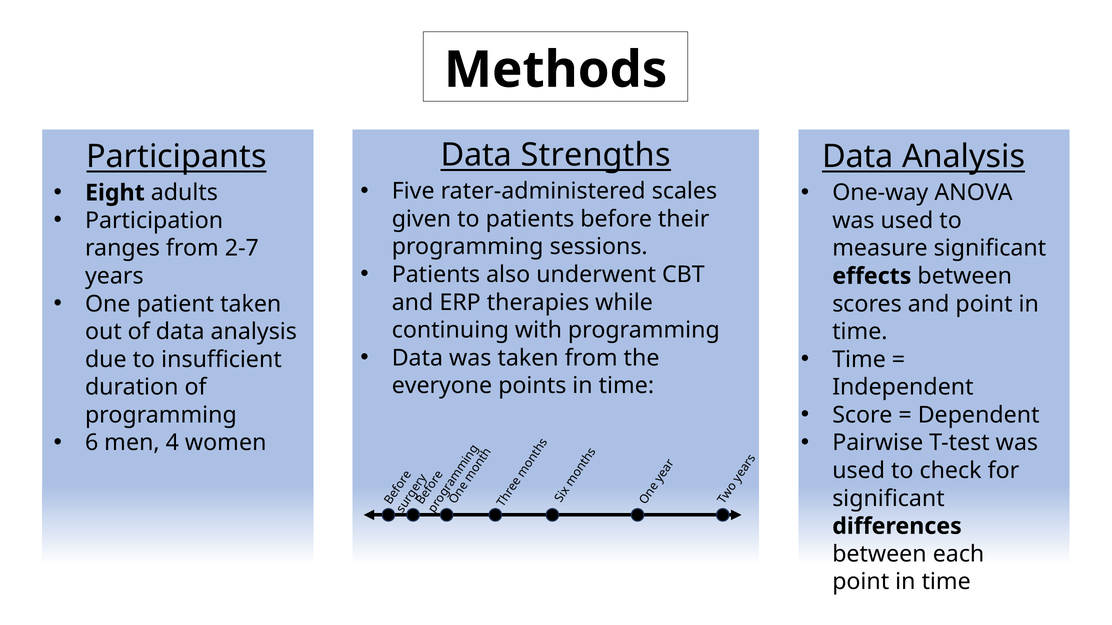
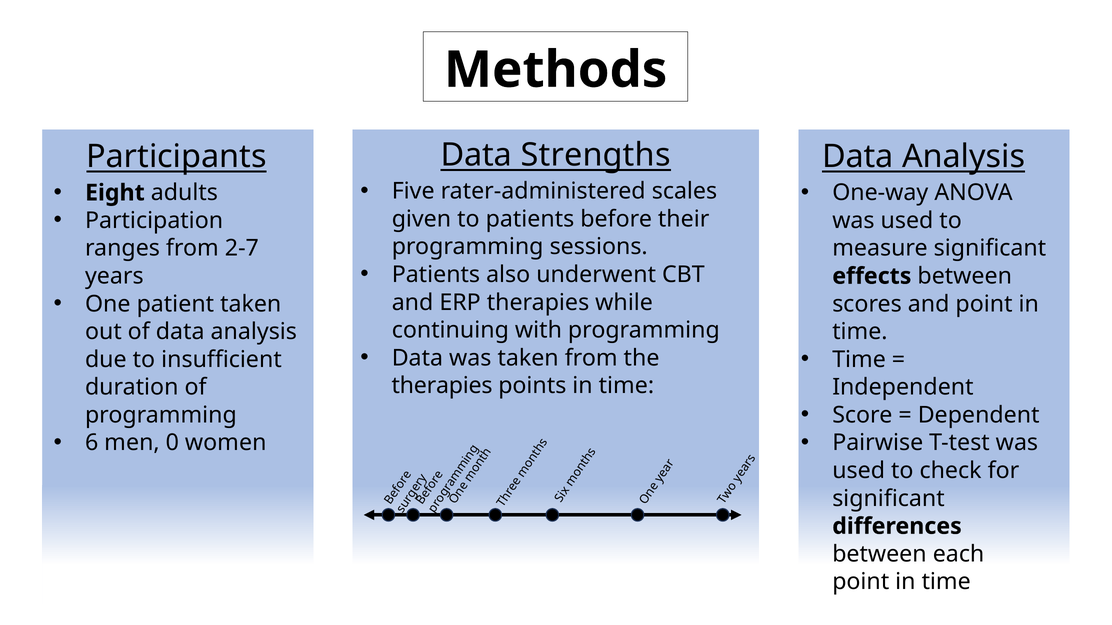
everyone at (442, 386): everyone -> therapies
4: 4 -> 0
